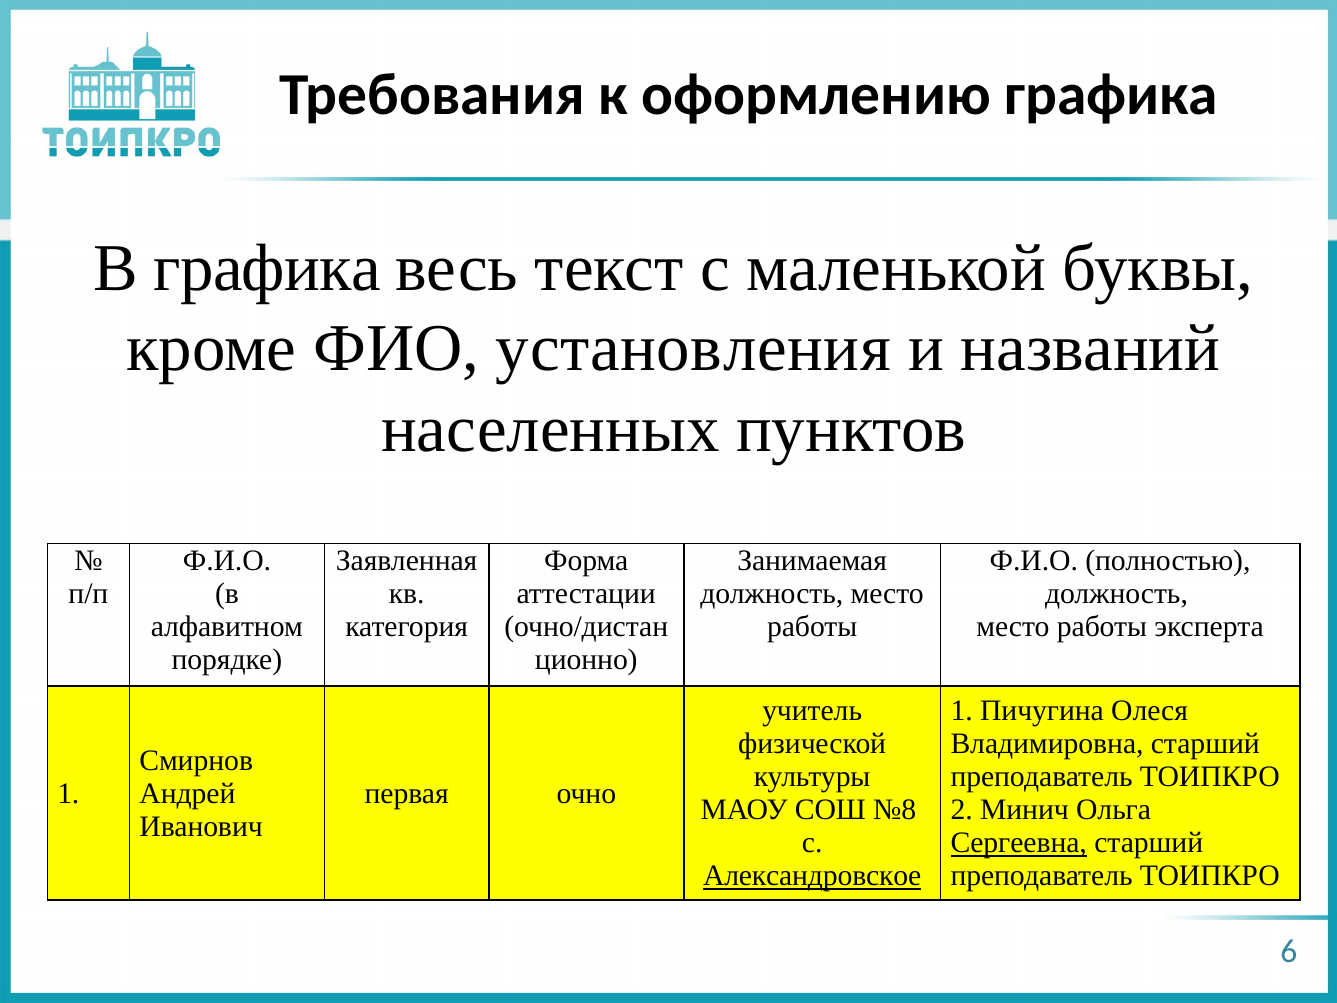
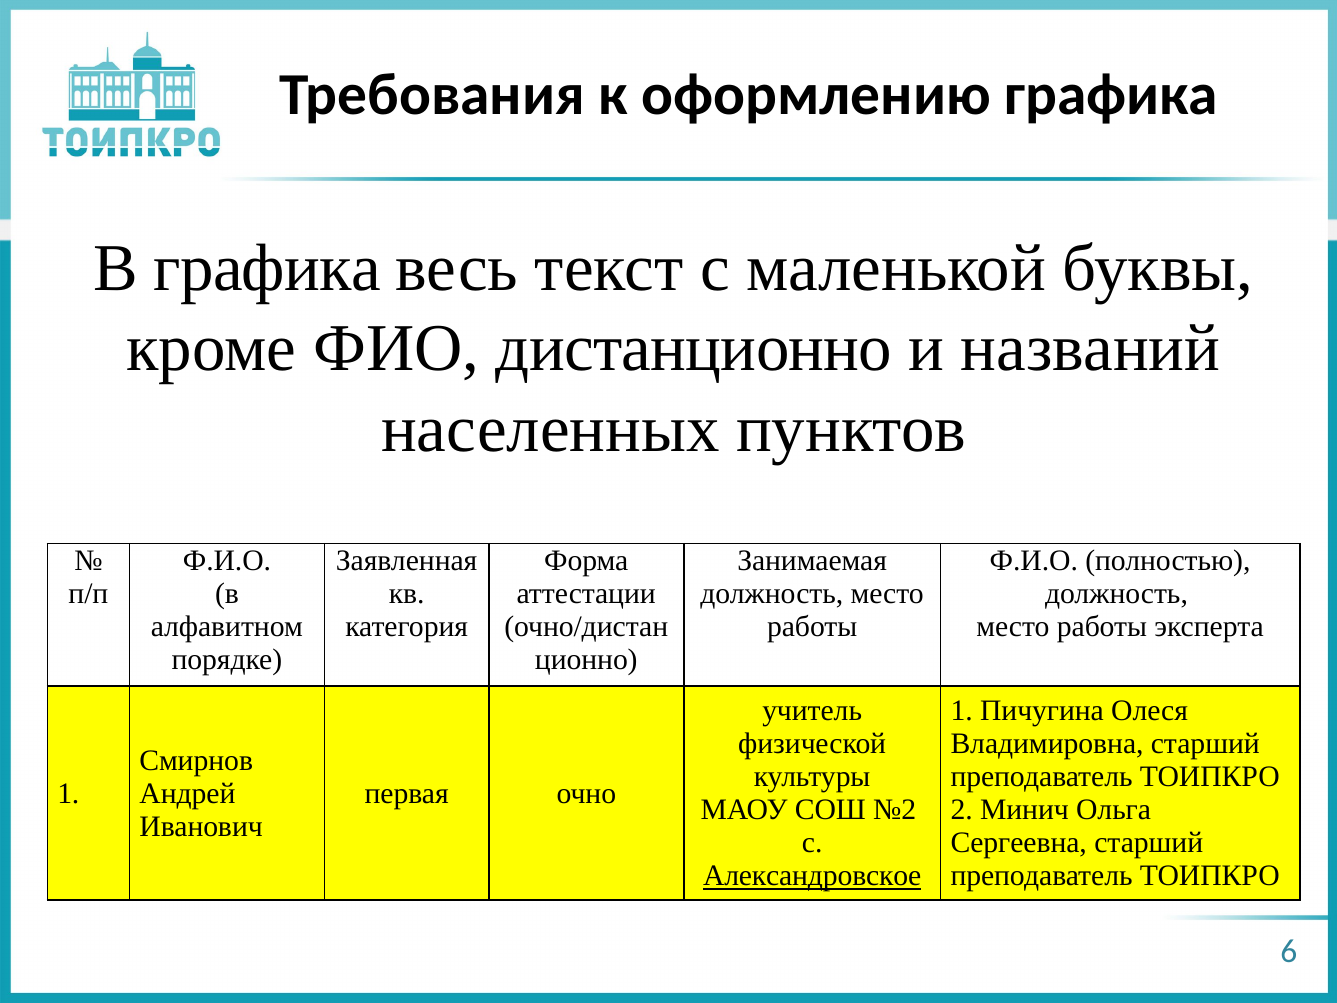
установления: установления -> дистанционно
№8: №8 -> №2
Сергеевна underline: present -> none
